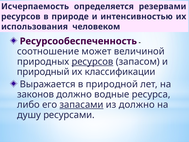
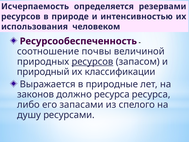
может: может -> почвы
природной: природной -> природные
должно водные: водные -> ресурса
запасами underline: present -> none
из должно: должно -> спелого
